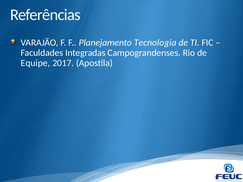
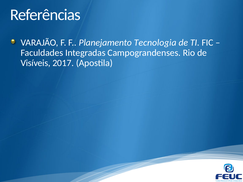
Equipe: Equipe -> Visíveis
